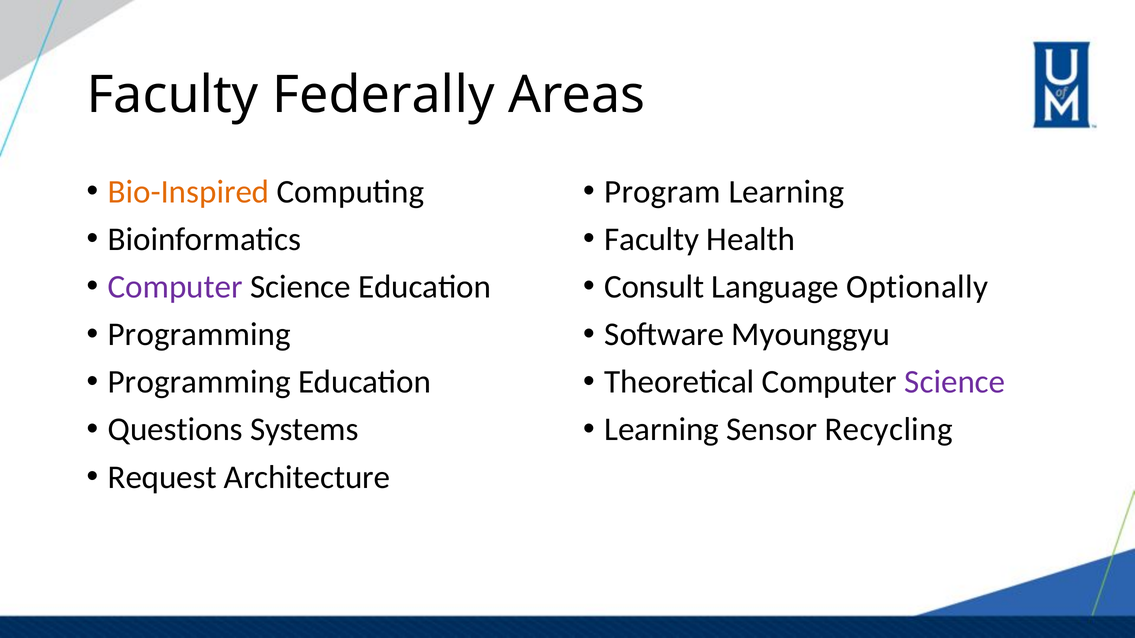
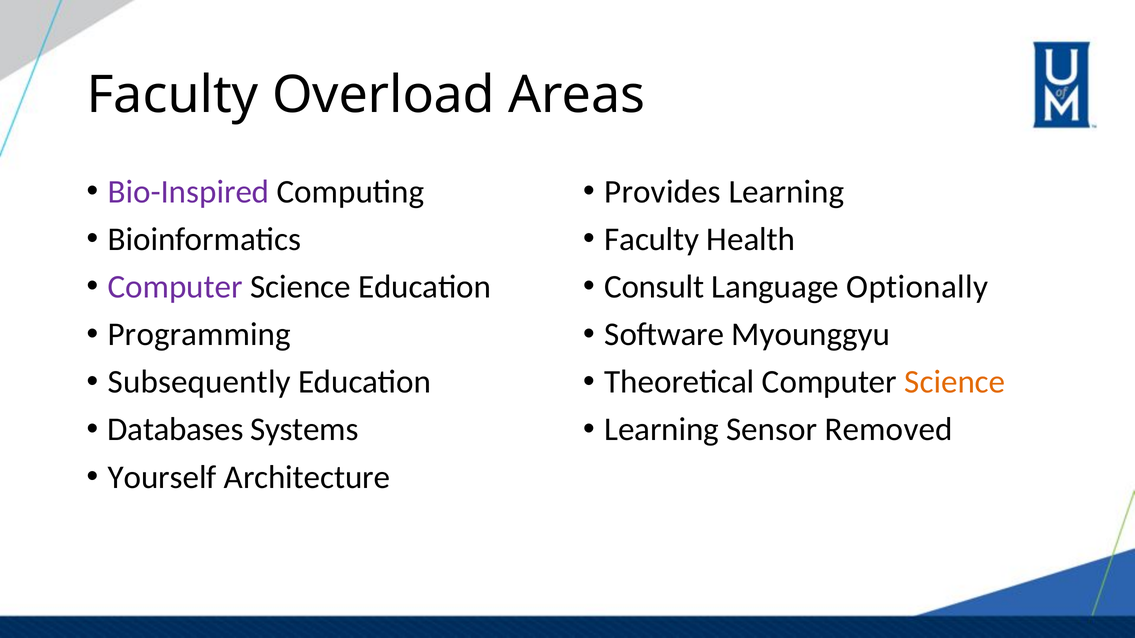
Federally: Federally -> Overload
Bio-Inspired colour: orange -> purple
Program: Program -> Provides
Programming at (199, 382): Programming -> Subsequently
Science at (955, 382) colour: purple -> orange
Questions: Questions -> Databases
Recycling: Recycling -> Removed
Request: Request -> Yourself
